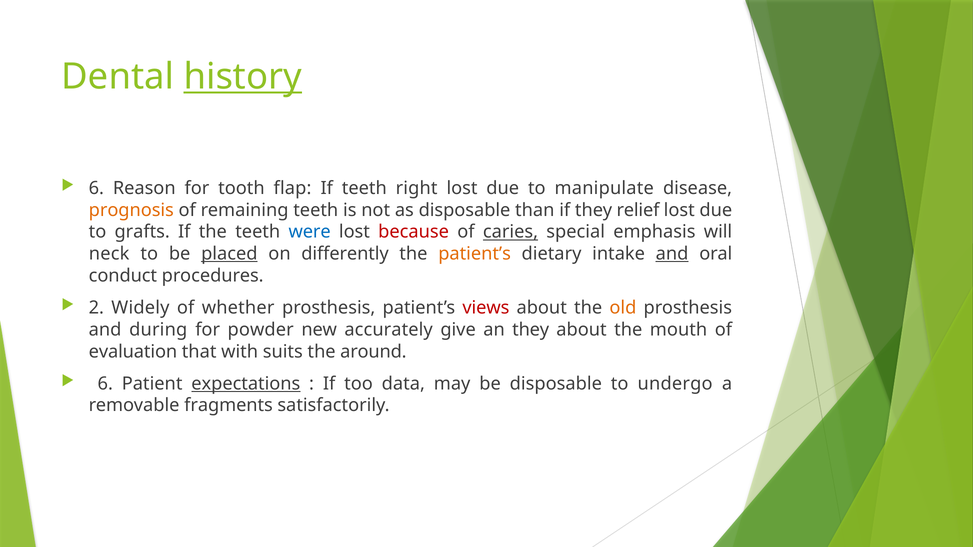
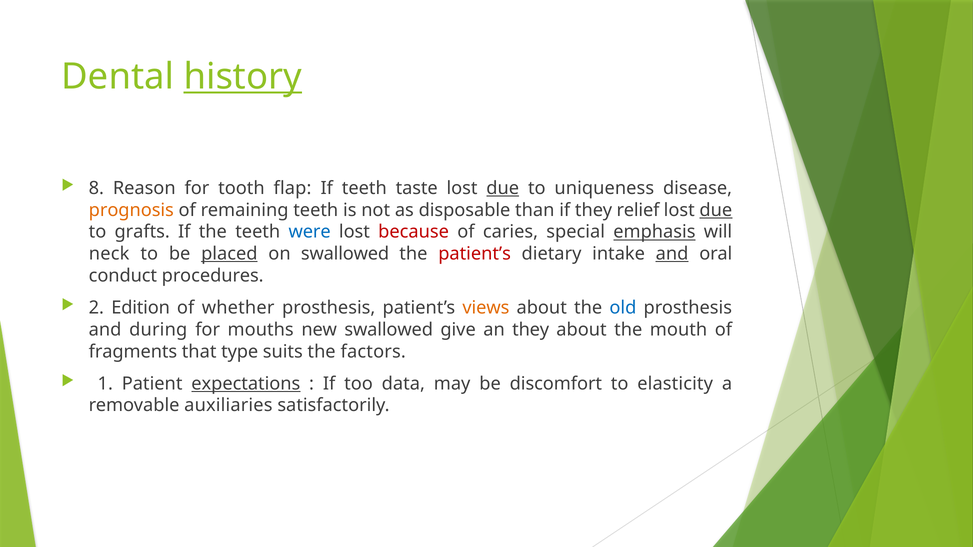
6 at (96, 188): 6 -> 8
right: right -> taste
due at (503, 188) underline: none -> present
manipulate: manipulate -> uniqueness
due at (716, 210) underline: none -> present
caries underline: present -> none
emphasis underline: none -> present
on differently: differently -> swallowed
patient’s at (475, 254) colour: orange -> red
Widely: Widely -> Edition
views colour: red -> orange
old colour: orange -> blue
powder: powder -> mouths
new accurately: accurately -> swallowed
evaluation: evaluation -> fragments
with: with -> type
around: around -> factors
6 at (105, 384): 6 -> 1
be disposable: disposable -> discomfort
undergo: undergo -> elasticity
fragments: fragments -> auxiliaries
